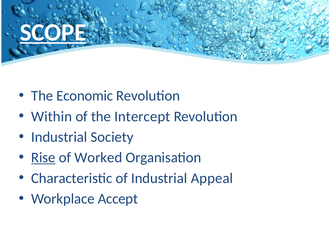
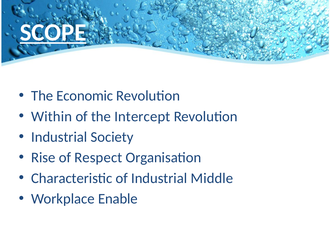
Rise underline: present -> none
Worked: Worked -> Respect
Appeal: Appeal -> Middle
Accept: Accept -> Enable
